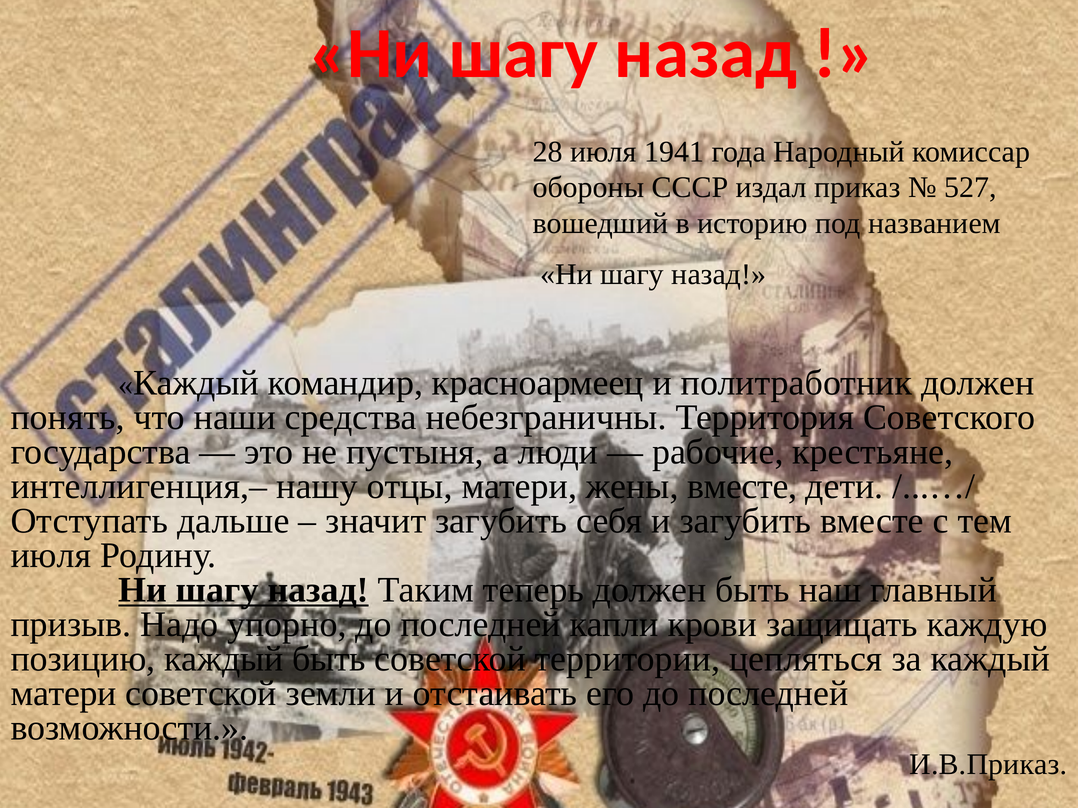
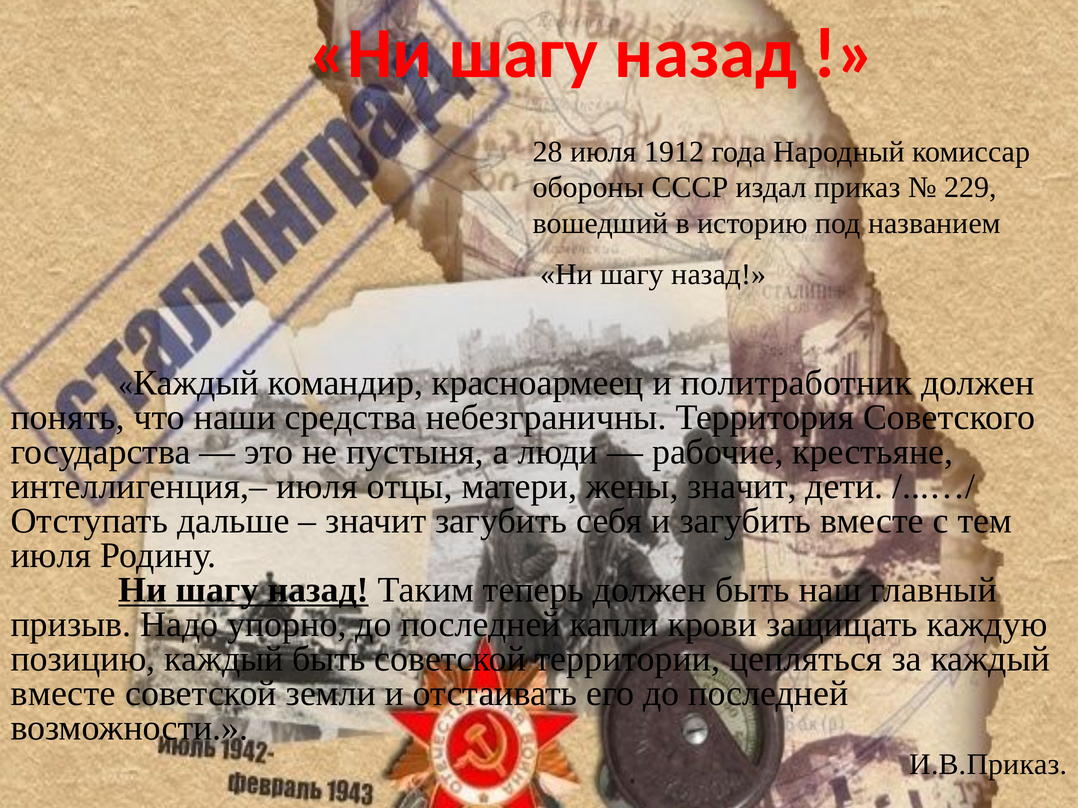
1941: 1941 -> 1912
527: 527 -> 229
интеллигенция,– нашу: нашу -> июля
жены вместе: вместе -> значит
матери at (64, 694): матери -> вместе
